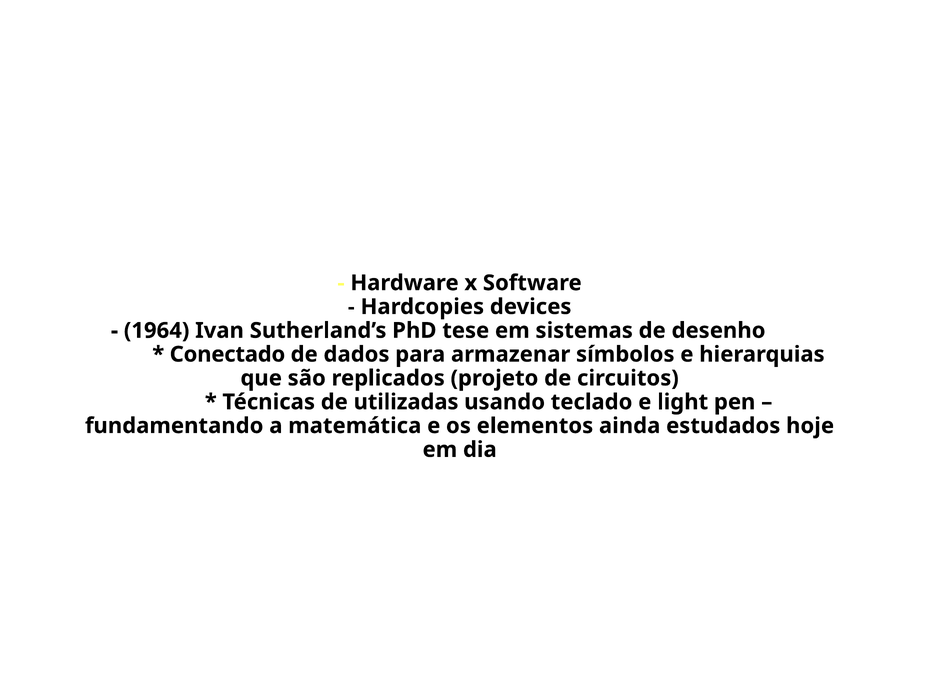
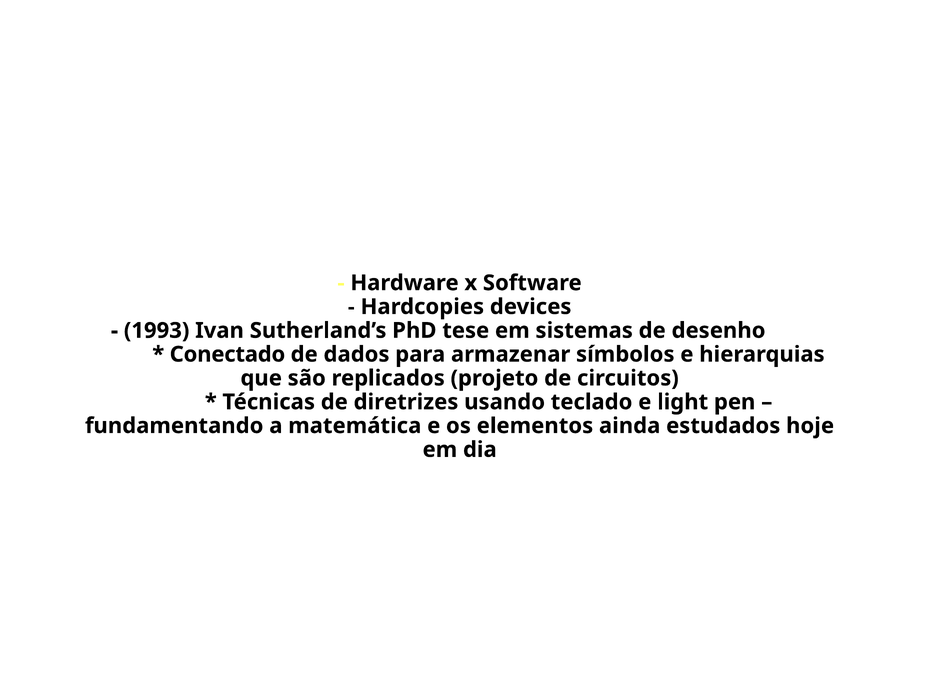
1964: 1964 -> 1993
utilizadas: utilizadas -> diretrizes
